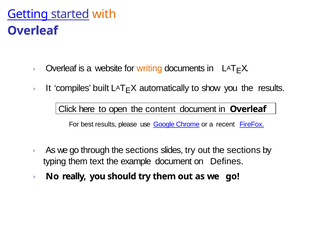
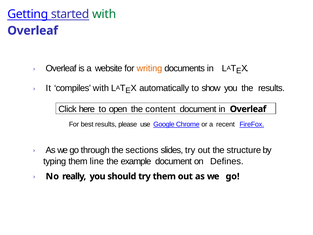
with at (104, 14) colour: orange -> green
compiles built: built -> with
out the sections: sections -> structure
text: text -> line
